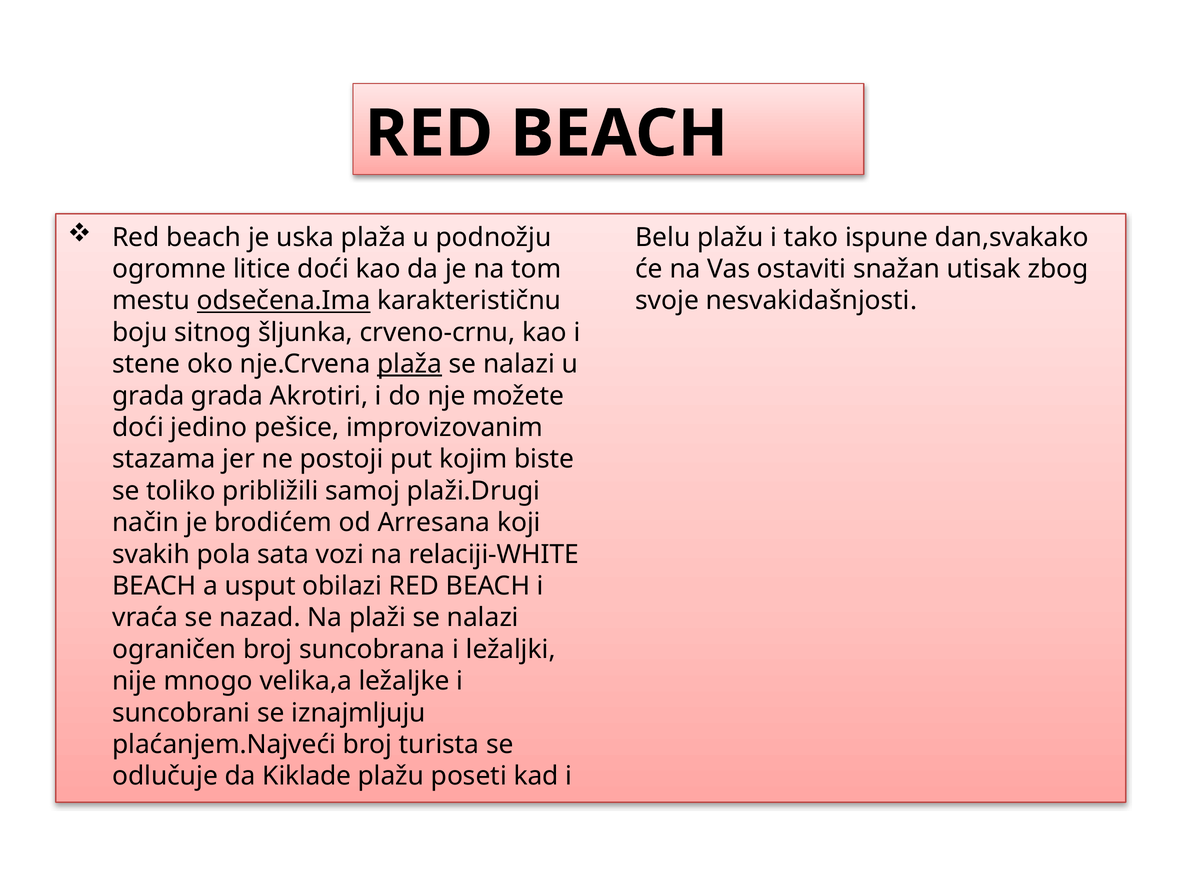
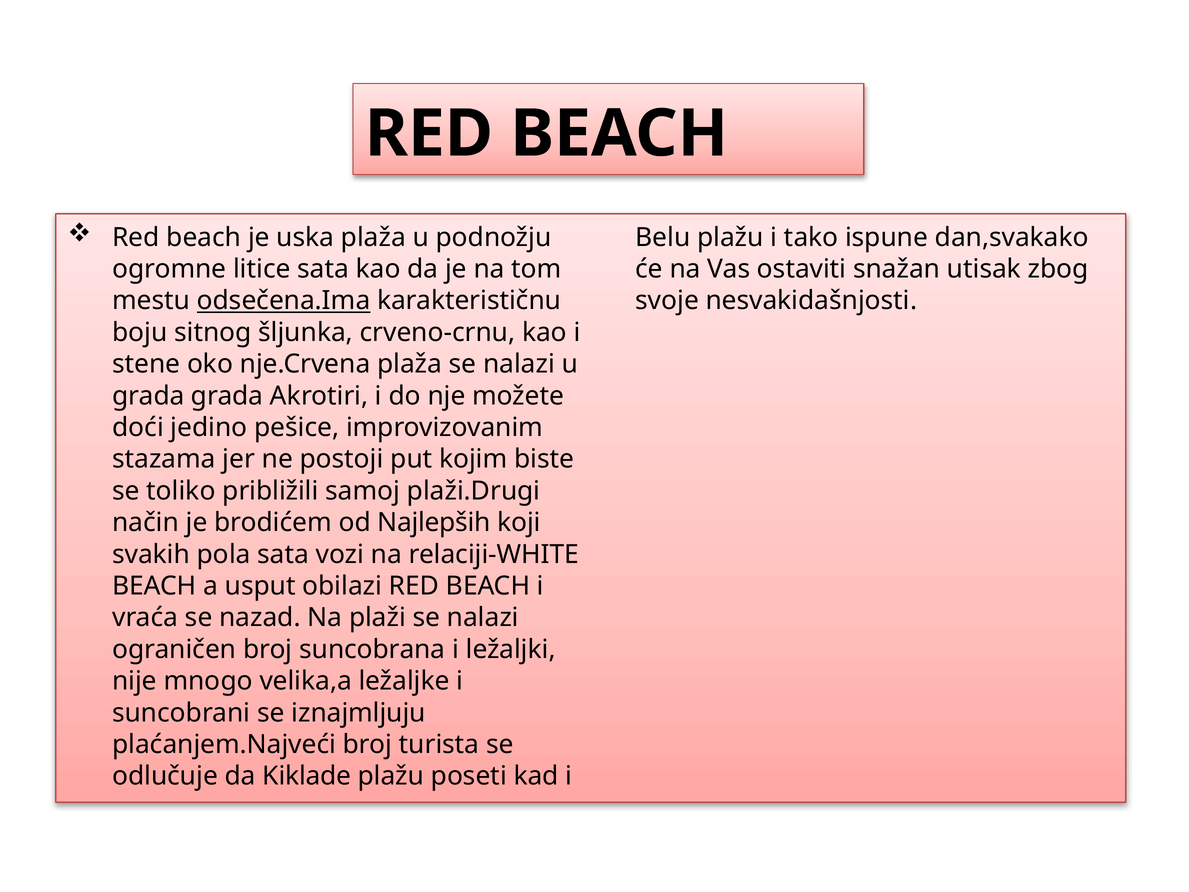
litice doći: doći -> sata
plaža at (410, 364) underline: present -> none
Arresana: Arresana -> Najlepših
